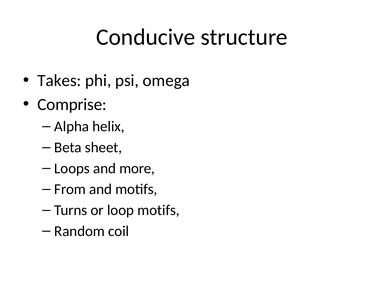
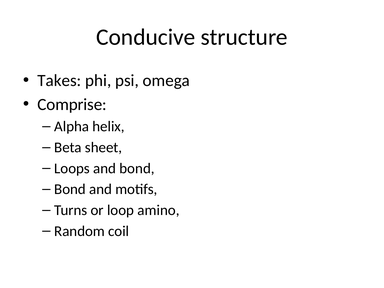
and more: more -> bond
From at (70, 189): From -> Bond
loop motifs: motifs -> amino
